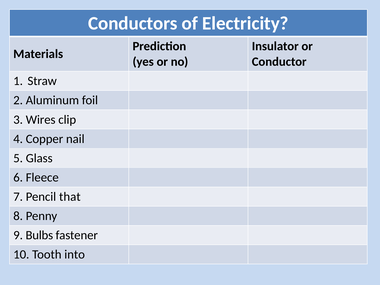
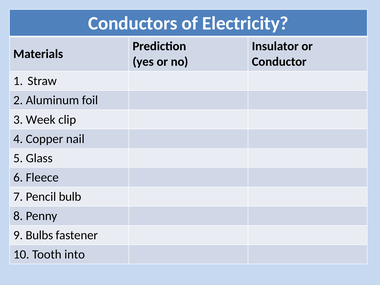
Wires: Wires -> Week
that: that -> bulb
